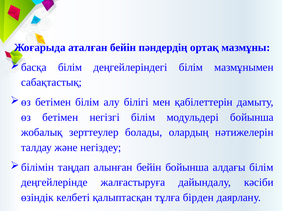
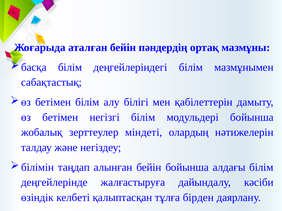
болады: болады -> міндеті
